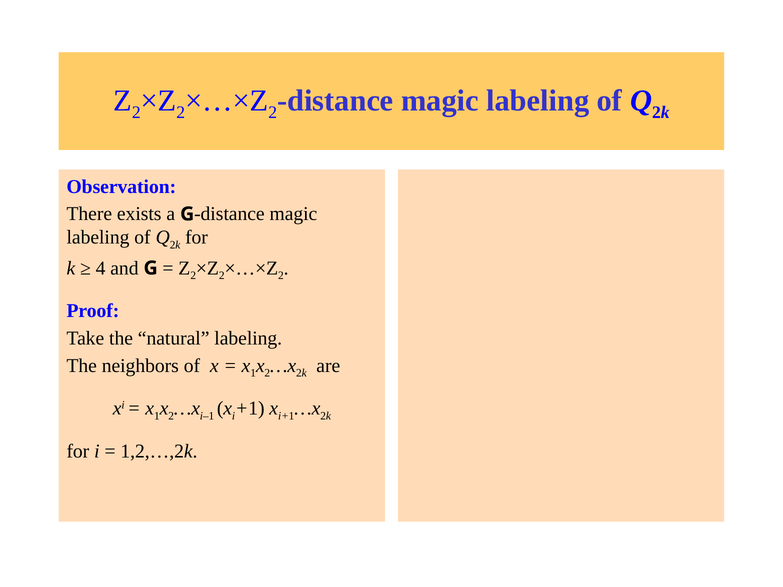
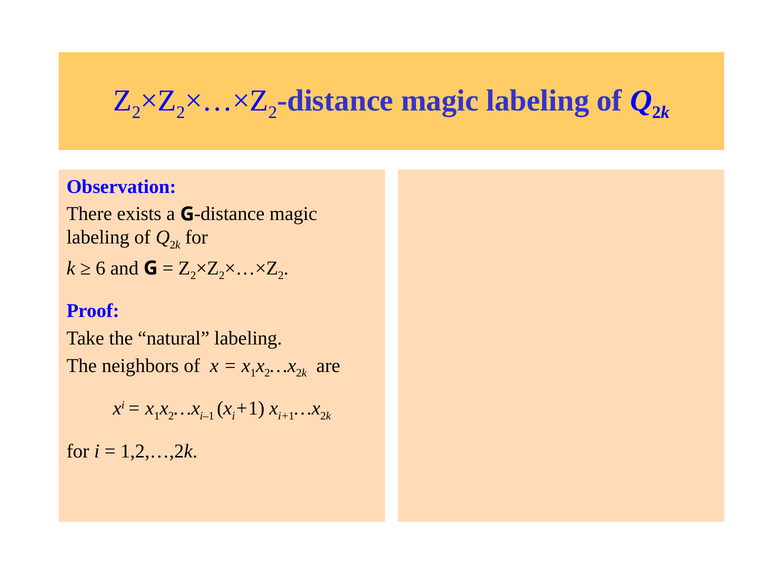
4: 4 -> 6
